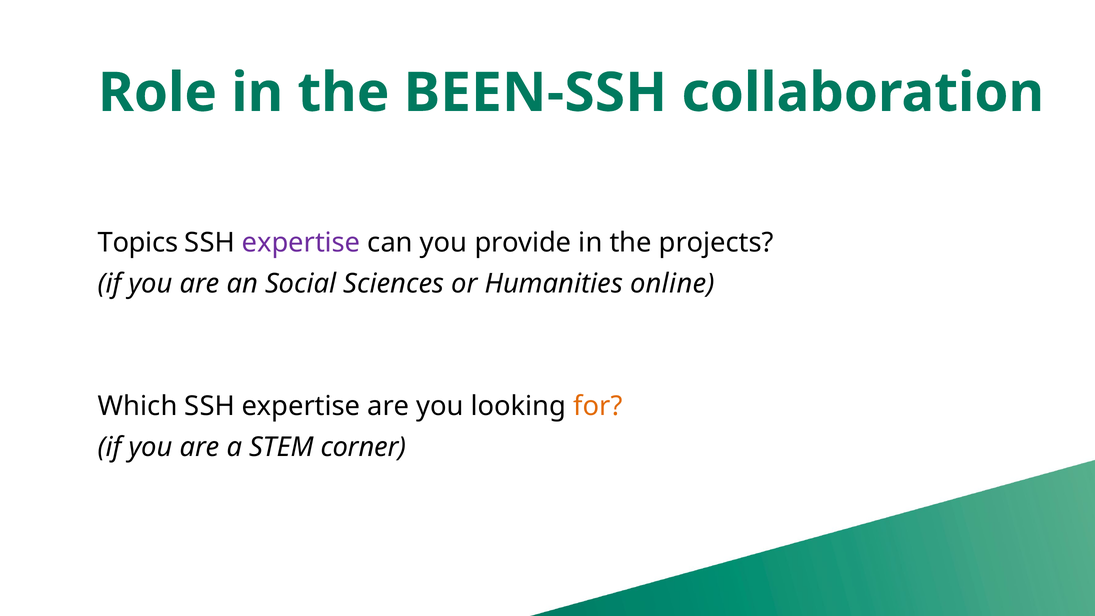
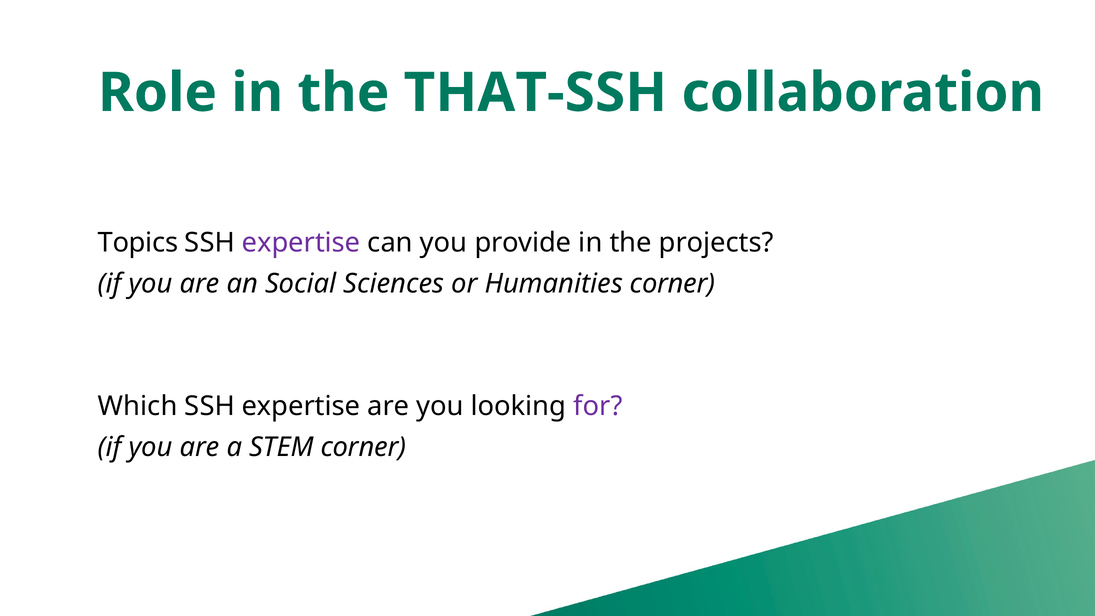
BEEN-SSH: BEEN-SSH -> THAT-SSH
Humanities online: online -> corner
for colour: orange -> purple
